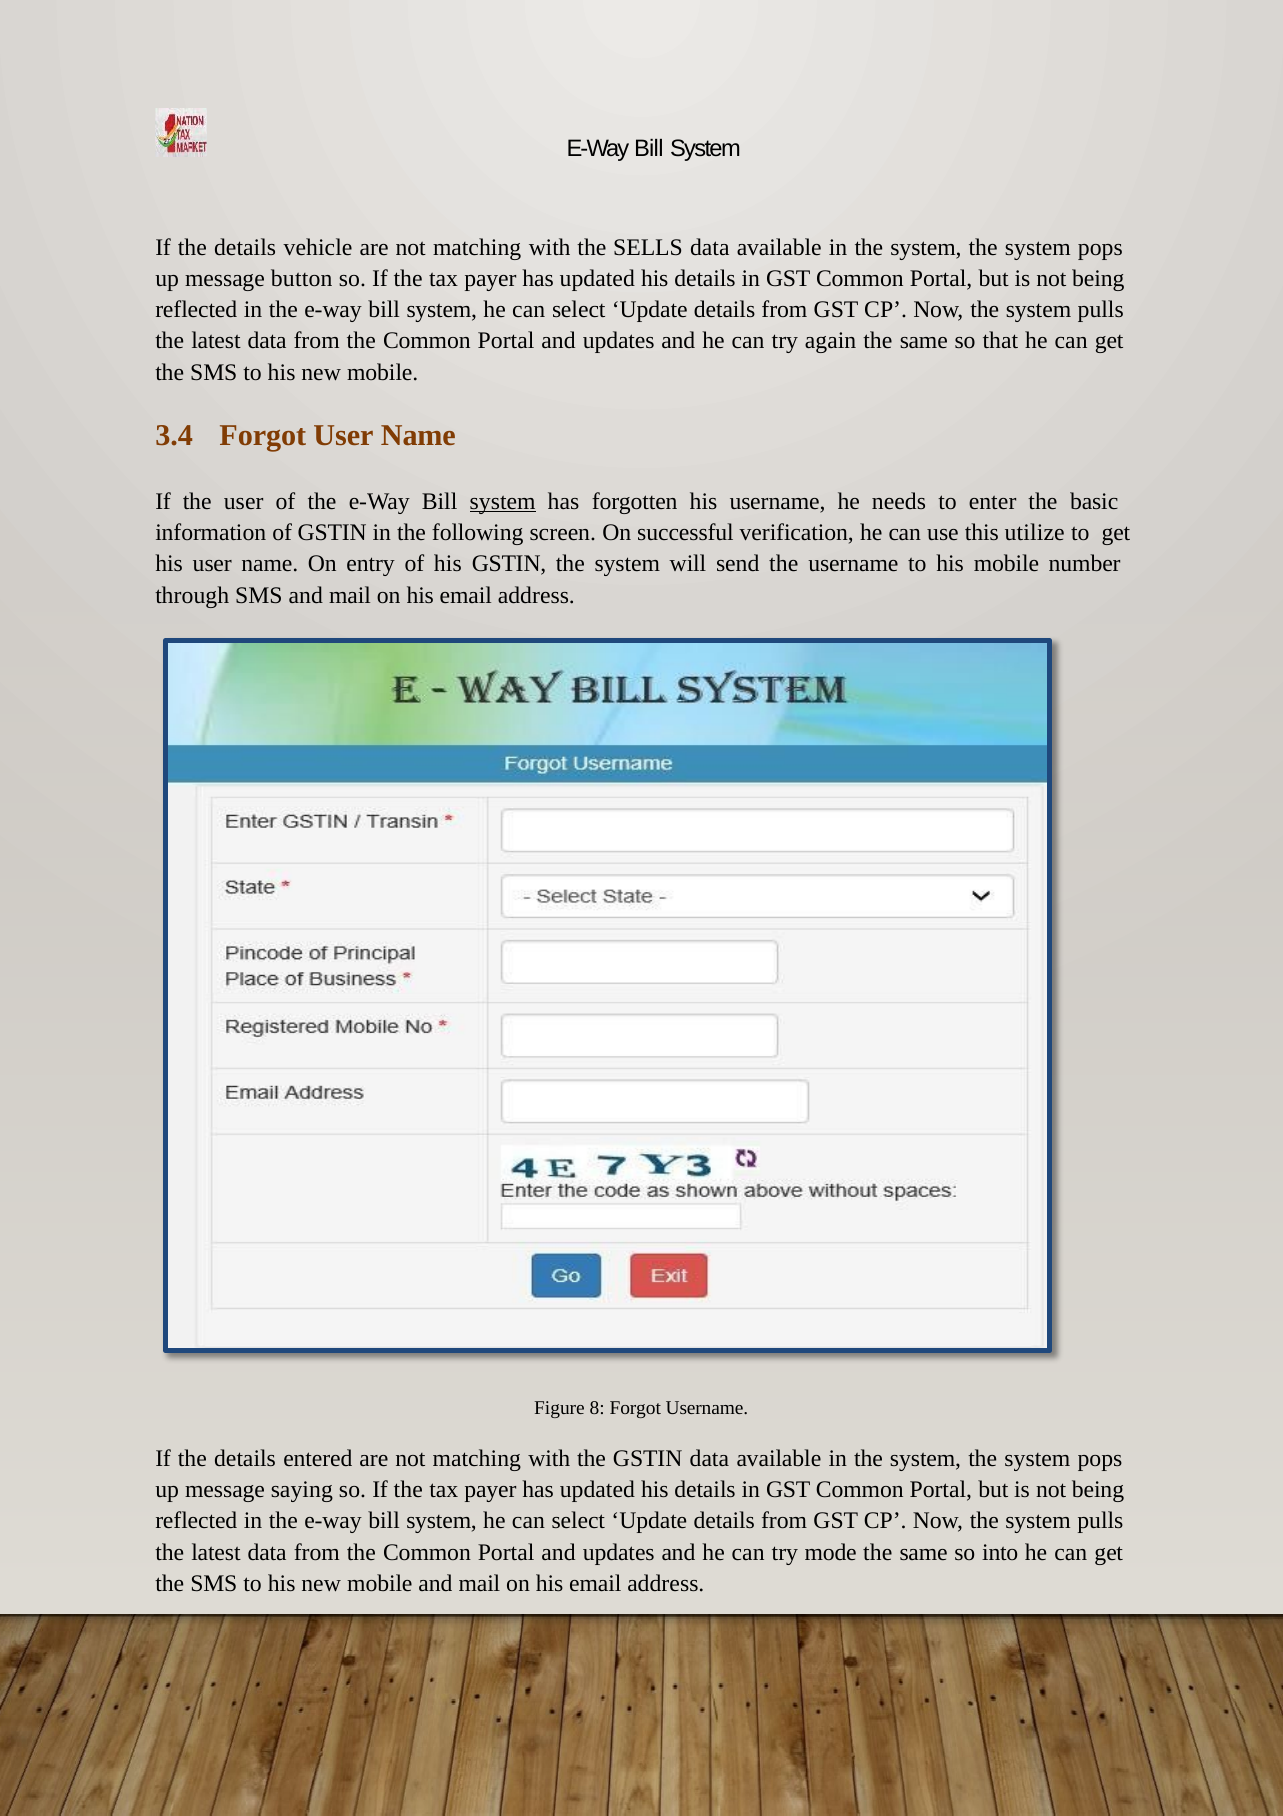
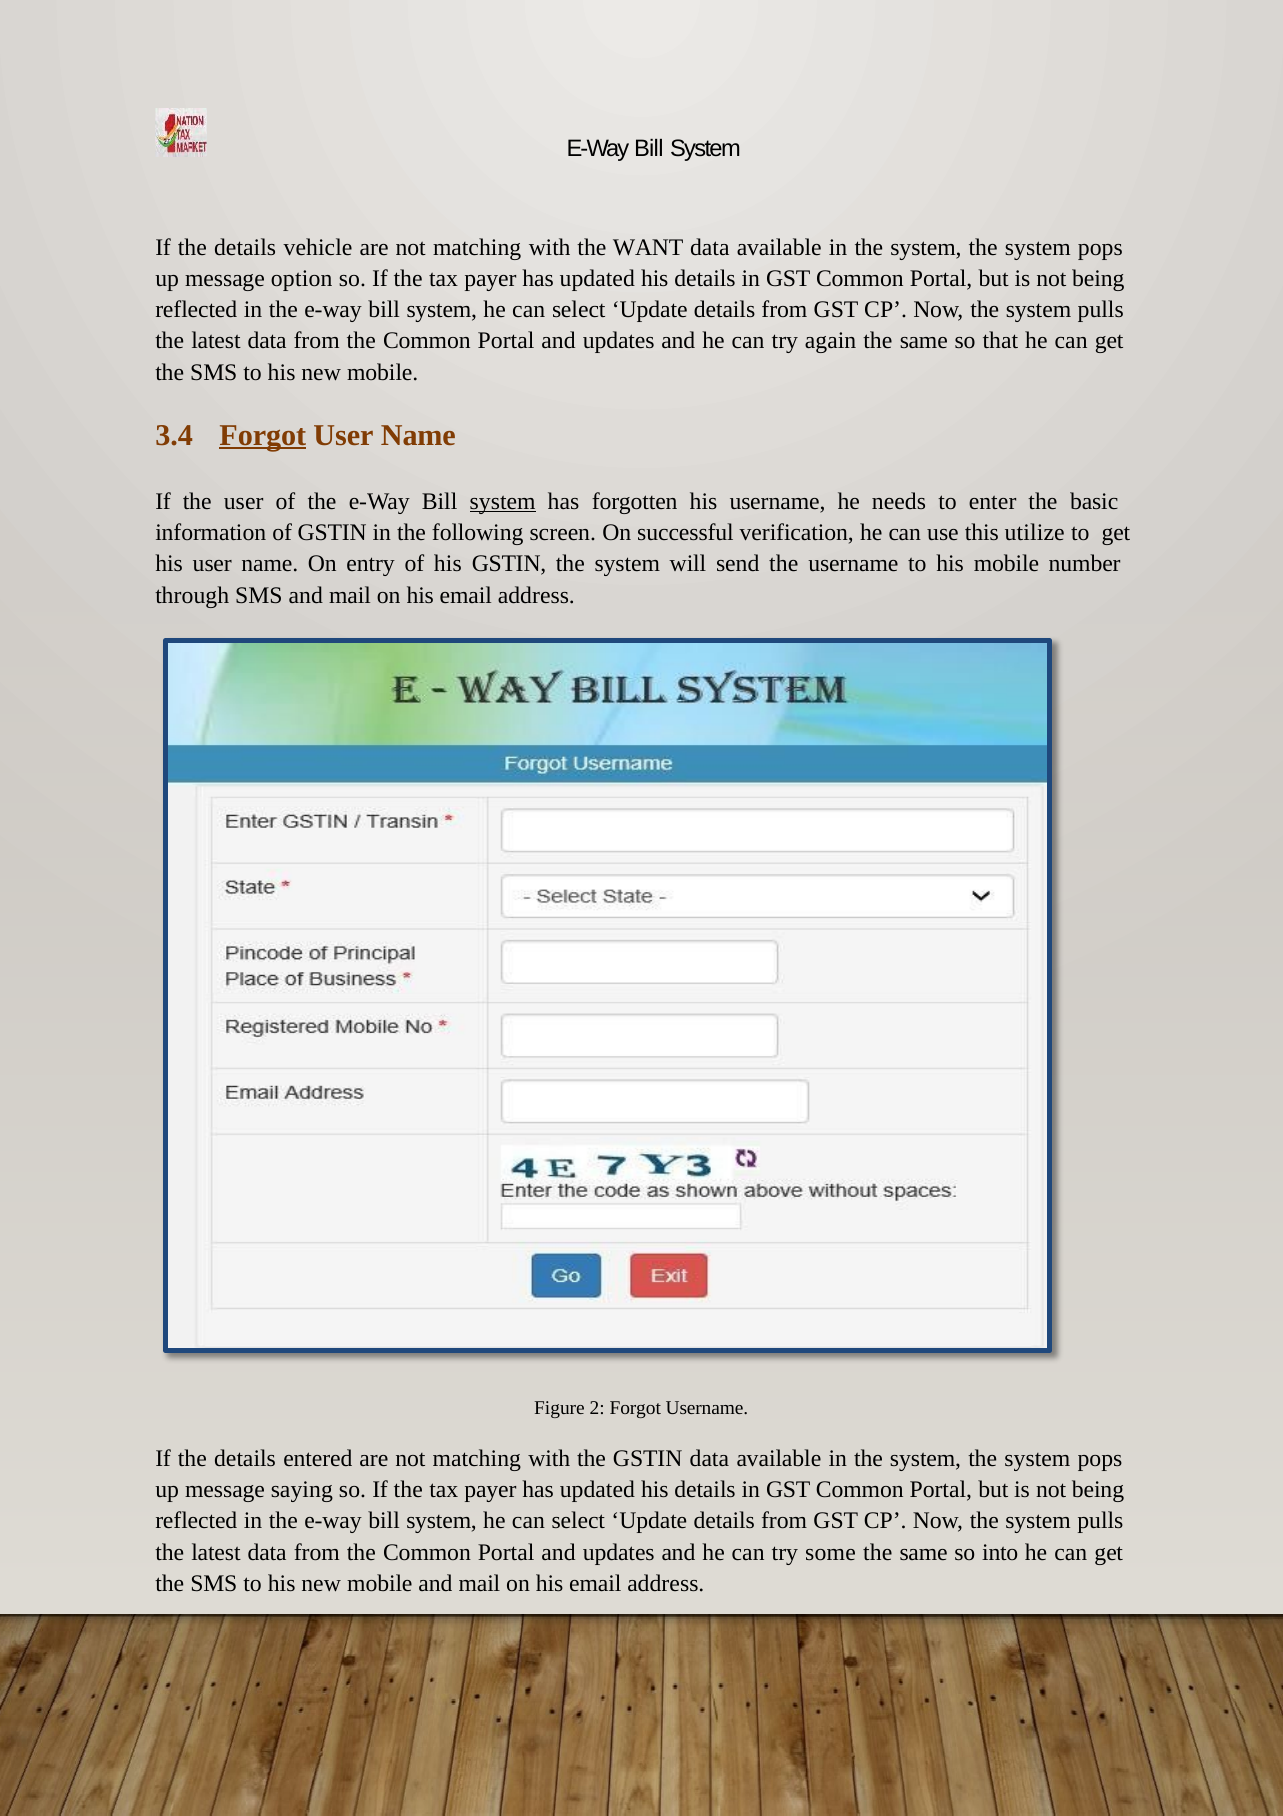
SELLS: SELLS -> WANT
button: button -> option
Forgot at (263, 435) underline: none -> present
8: 8 -> 2
mode: mode -> some
